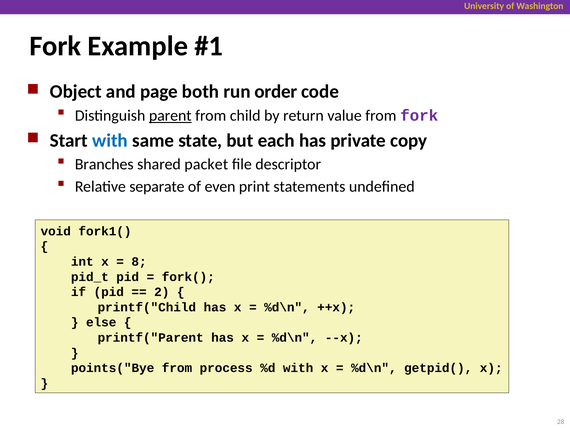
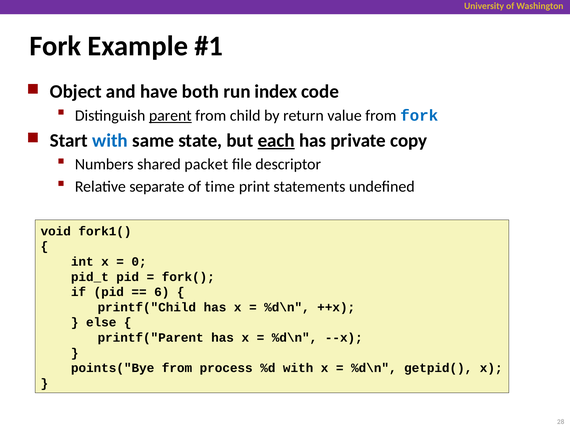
page: page -> have
order: order -> index
fork at (419, 115) colour: purple -> blue
each underline: none -> present
Branches: Branches -> Numbers
even: even -> time
8: 8 -> 0
2: 2 -> 6
